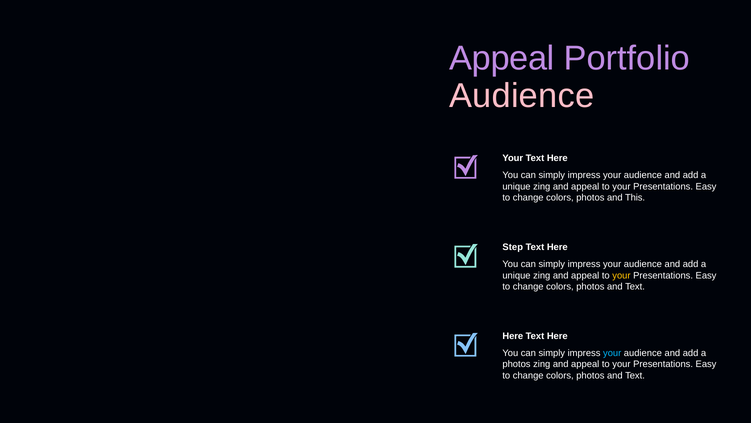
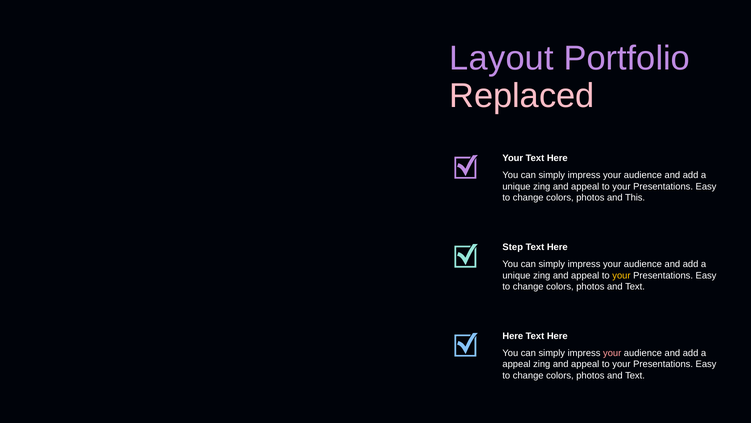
Appeal at (502, 58): Appeal -> Layout
Audience at (522, 96): Audience -> Replaced
your at (612, 353) colour: light blue -> pink
photos at (516, 364): photos -> appeal
